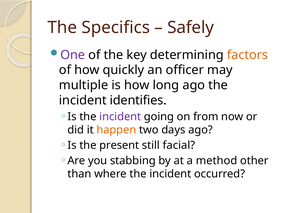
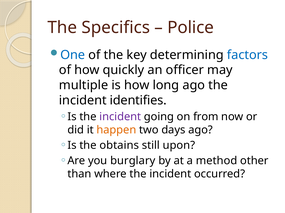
Safely: Safely -> Police
One colour: purple -> blue
factors colour: orange -> blue
present: present -> obtains
facial: facial -> upon
stabbing: stabbing -> burglary
